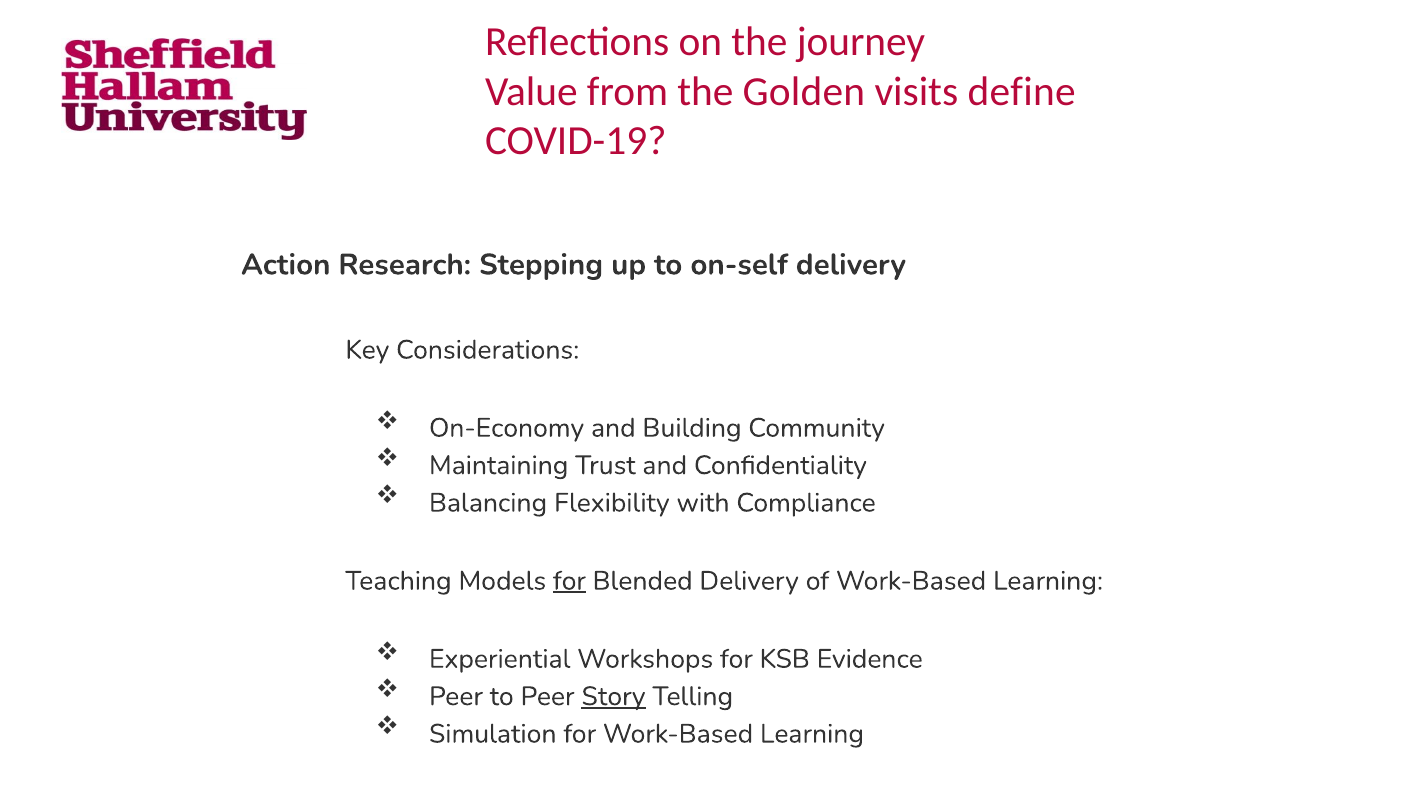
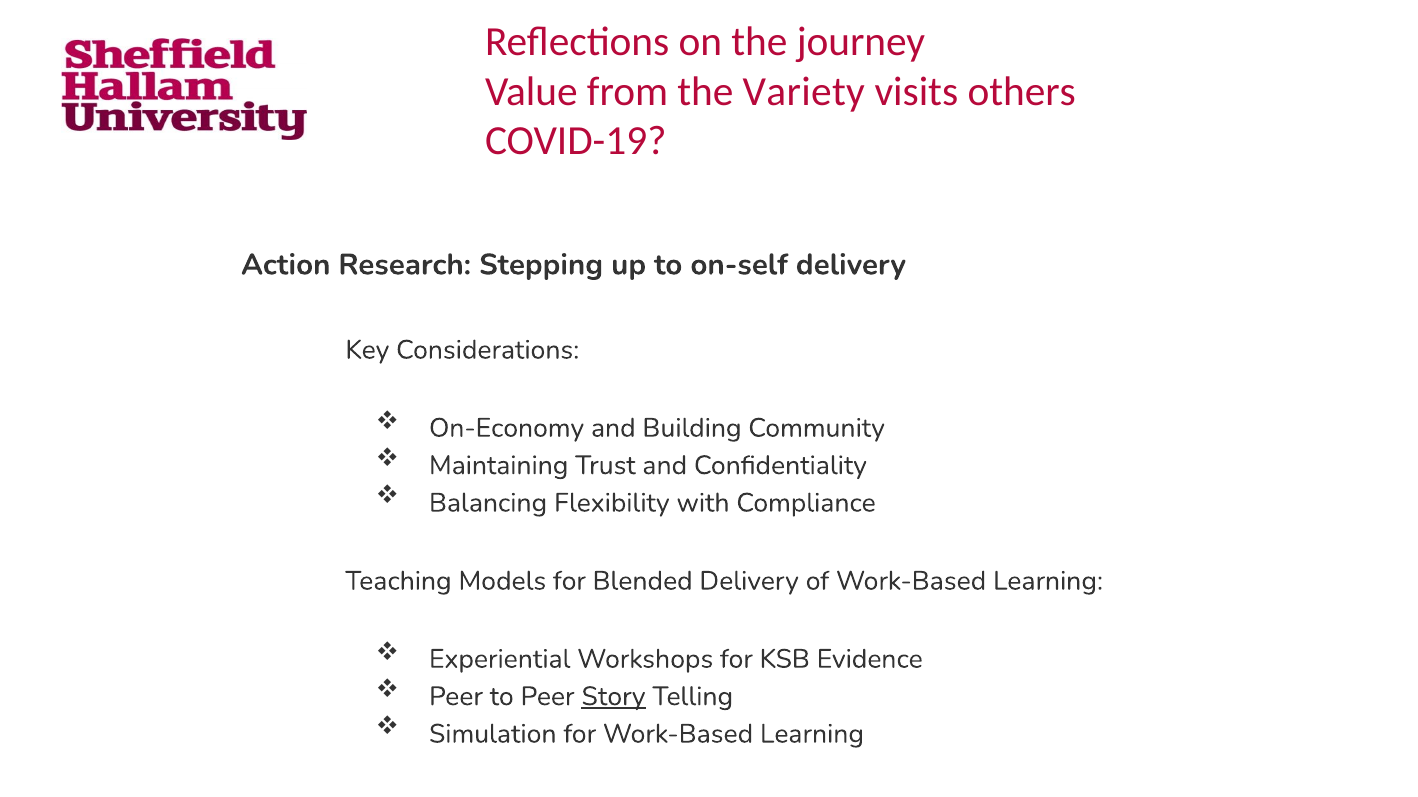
Golden: Golden -> Variety
define: define -> others
for at (569, 581) underline: present -> none
